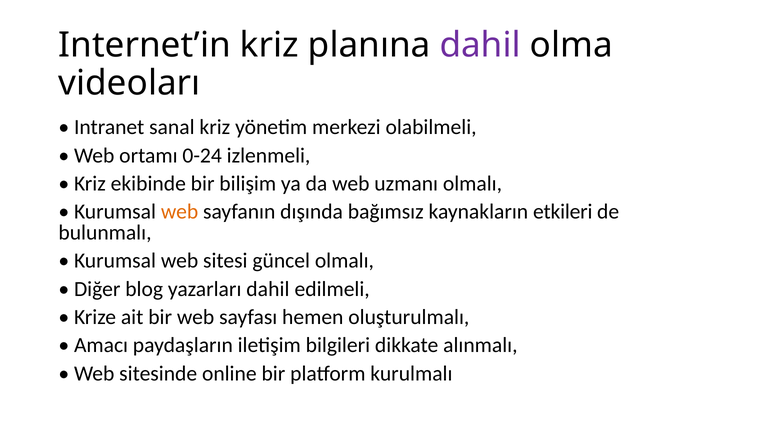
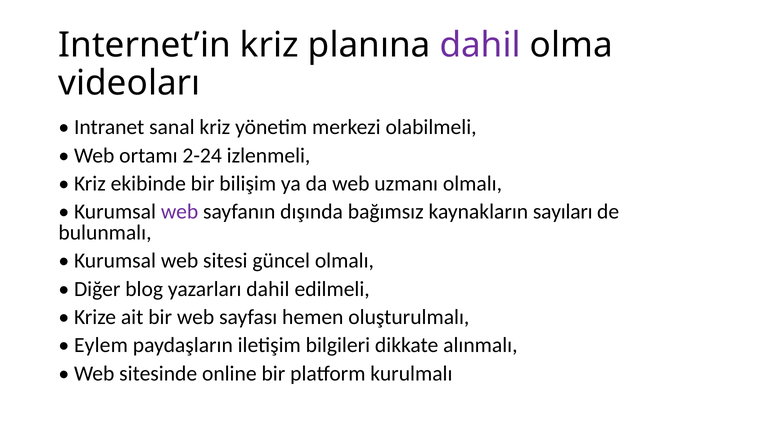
0-24: 0-24 -> 2-24
web at (180, 212) colour: orange -> purple
etkileri: etkileri -> sayıları
Amacı: Amacı -> Eylem
